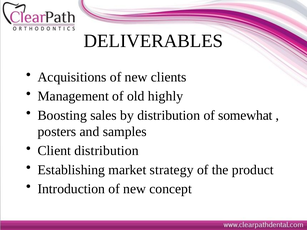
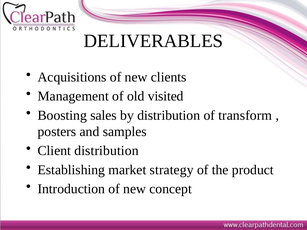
highly: highly -> visited
somewhat: somewhat -> transform
